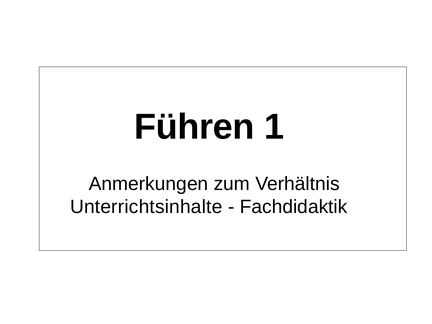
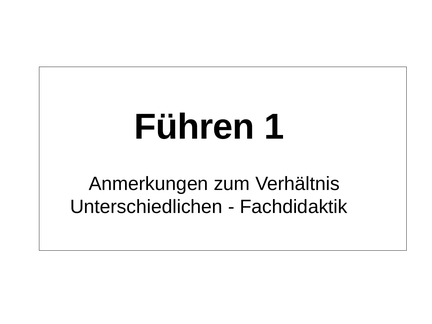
Unterrichtsinhalte: Unterrichtsinhalte -> Unterschiedlichen
